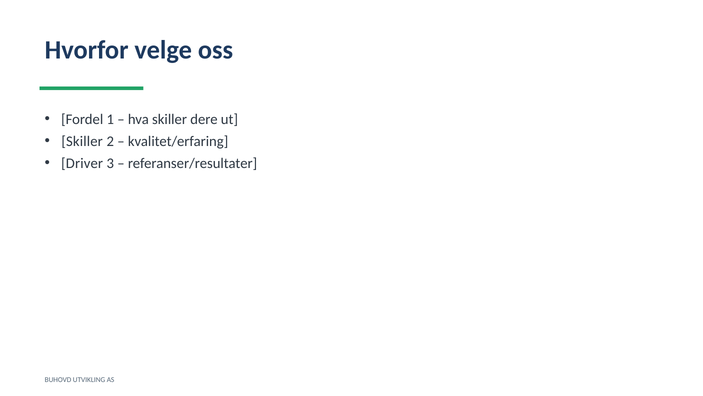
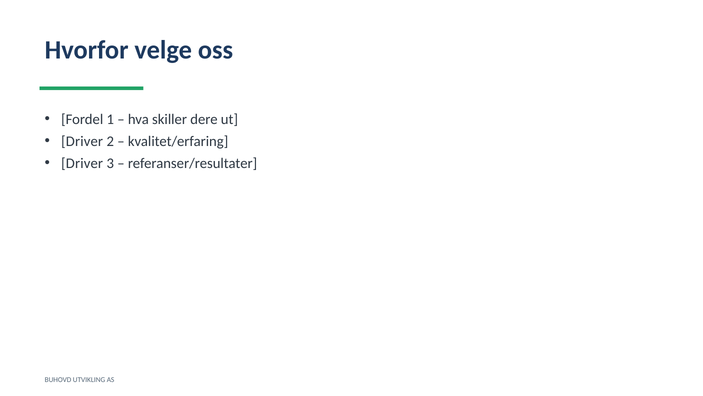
Skiller at (82, 141): Skiller -> Driver
